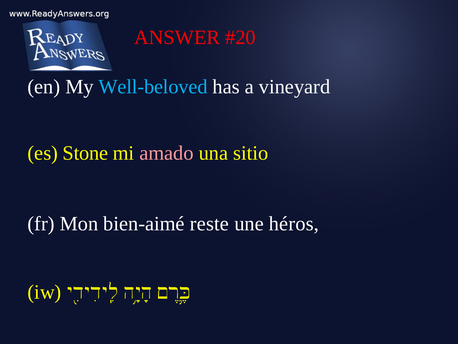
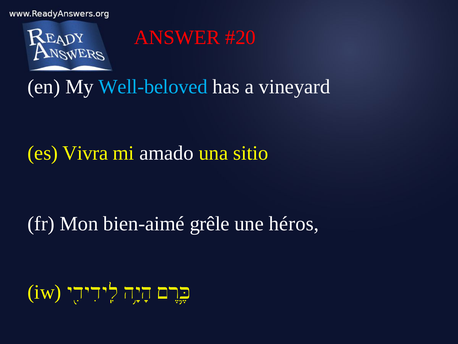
Stone: Stone -> Vivra
amado colour: pink -> white
reste: reste -> grêle
